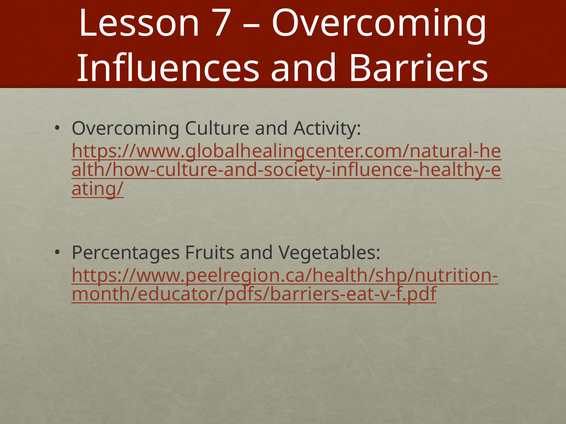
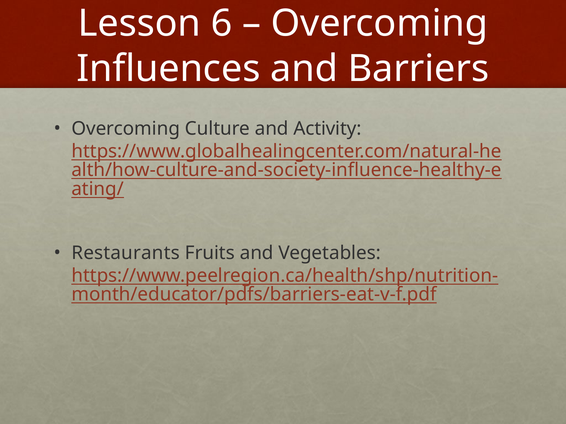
7: 7 -> 6
Percentages: Percentages -> Restaurants
